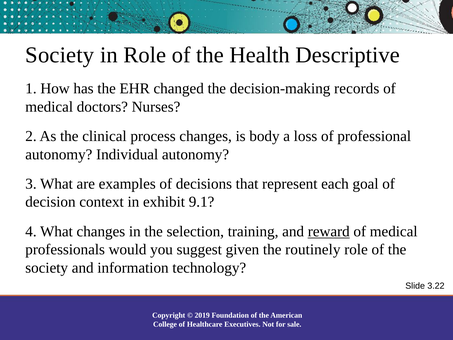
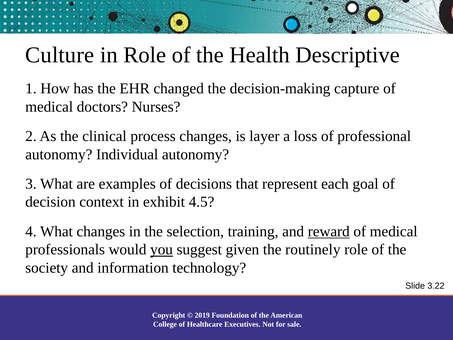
Society at (60, 55): Society -> Culture
records: records -> capture
body: body -> layer
9.1: 9.1 -> 4.5
you underline: none -> present
